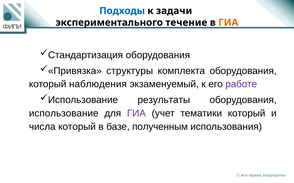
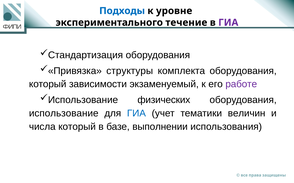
задачи: задачи -> уровне
ГИА at (228, 23) colour: orange -> purple
наблюдения: наблюдения -> зависимости
результаты: результаты -> физических
ГИА at (136, 114) colour: purple -> blue
тематики который: который -> величин
полученным: полученным -> выполнении
